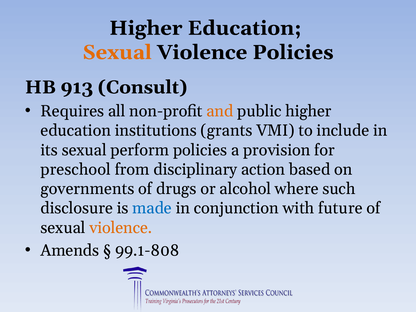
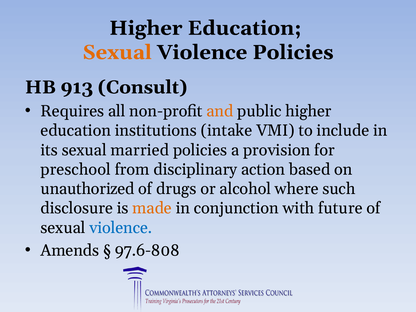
grants: grants -> intake
perform: perform -> married
governments: governments -> unauthorized
made colour: blue -> orange
violence at (121, 228) colour: orange -> blue
99.1-808: 99.1-808 -> 97.6-808
